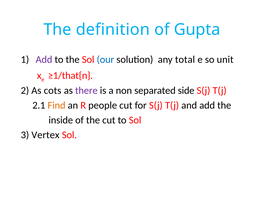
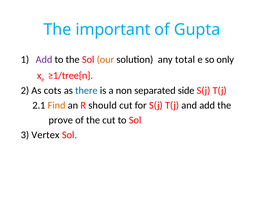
definition: definition -> important
our colour: blue -> orange
unit: unit -> only
≥1/that{n: ≥1/that{n -> ≥1/tree{n
there colour: purple -> blue
people: people -> should
inside: inside -> prove
